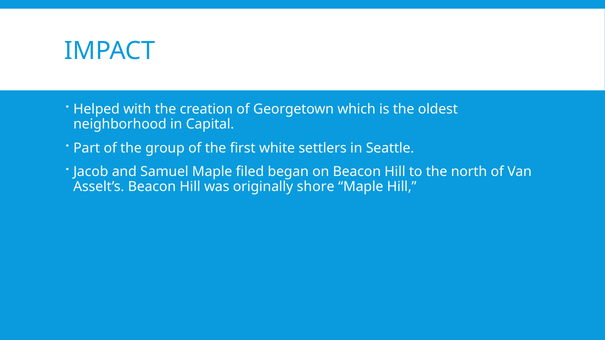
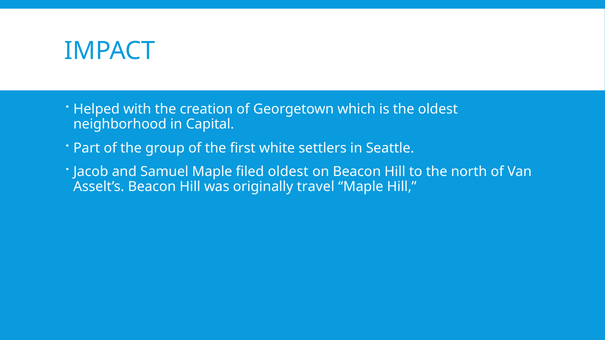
filed began: began -> oldest
shore: shore -> travel
